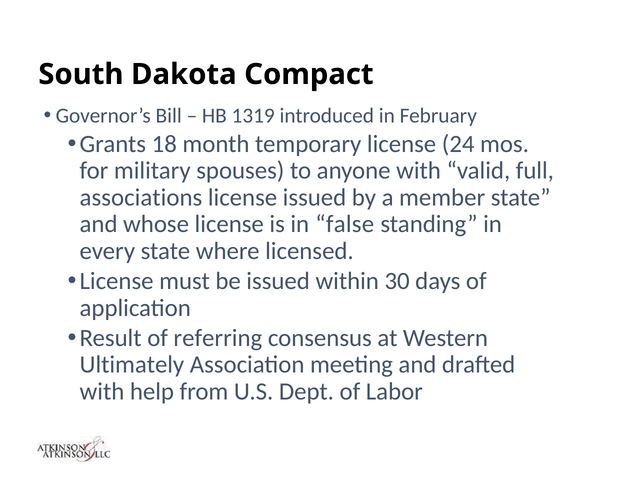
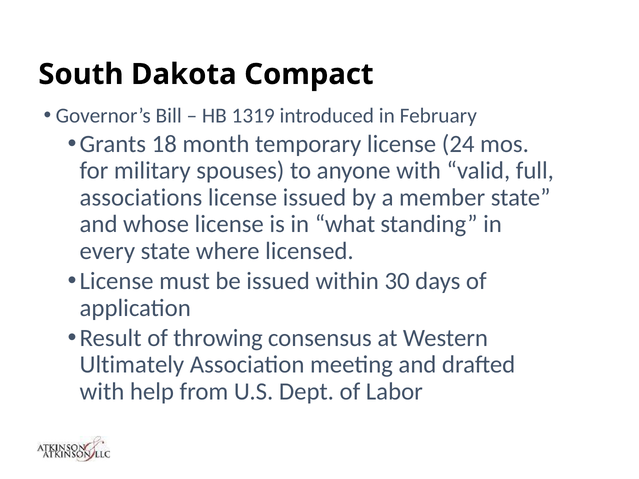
false: false -> what
referring: referring -> throwing
